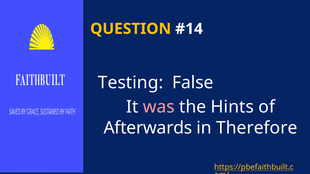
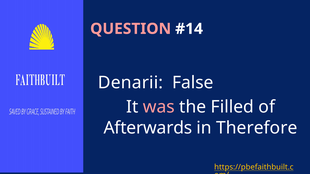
QUESTION colour: yellow -> pink
Testing: Testing -> Denarii
Hints: Hints -> Filled
